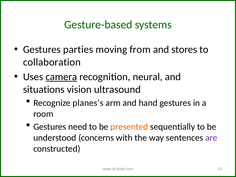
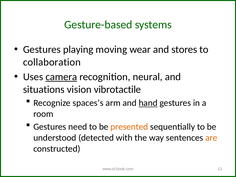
parties: parties -> playing
from: from -> wear
ultrasound: ultrasound -> vibrotactile
planes’s: planes’s -> spaces’s
hand underline: none -> present
concerns: concerns -> detected
are colour: purple -> orange
